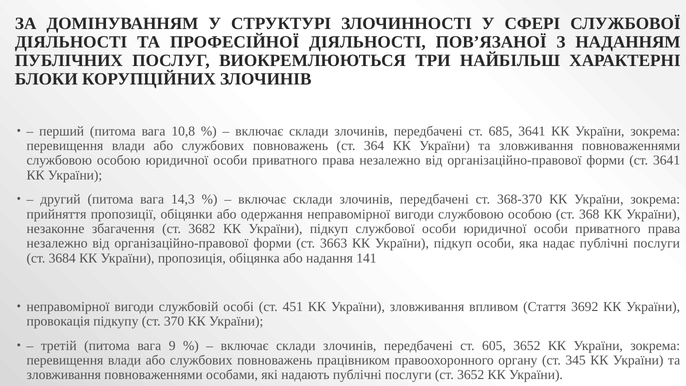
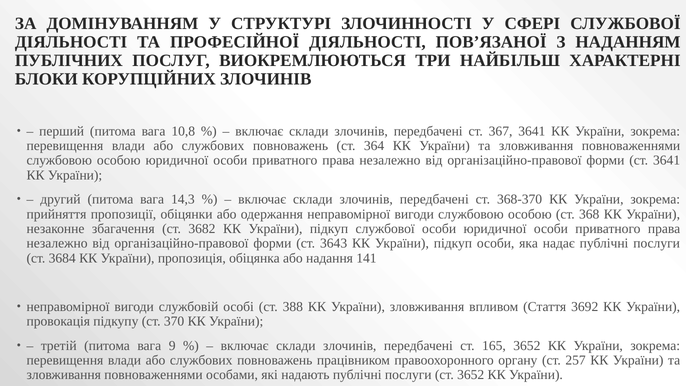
685: 685 -> 367
3663: 3663 -> 3643
451: 451 -> 388
605: 605 -> 165
345: 345 -> 257
